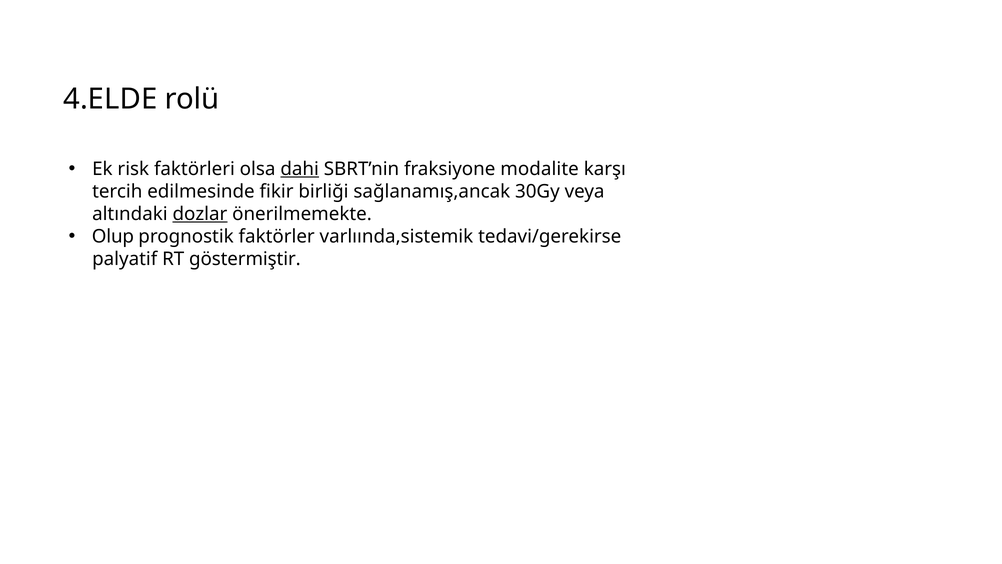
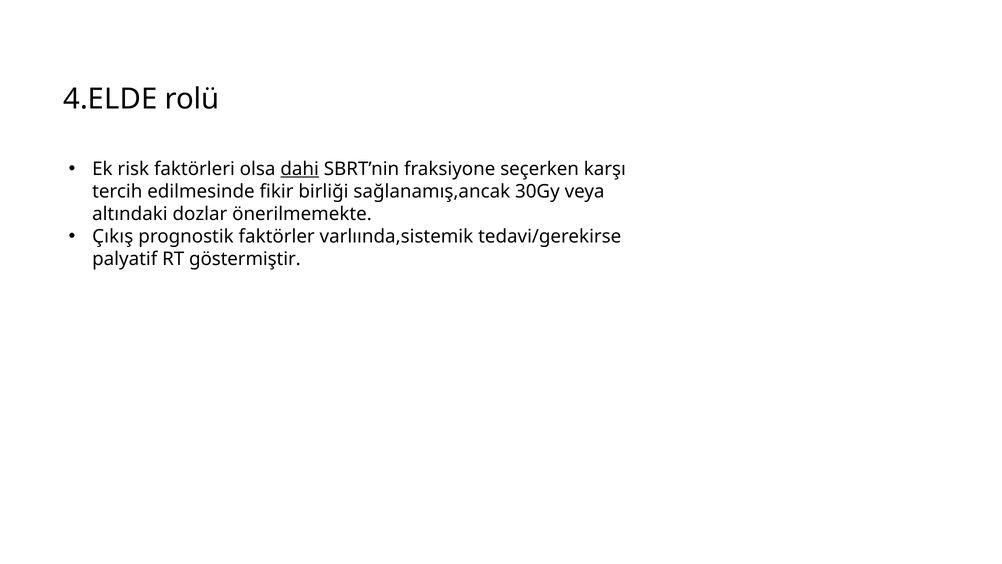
modalite: modalite -> seçerken
dozlar underline: present -> none
Olup: Olup -> Çıkış
